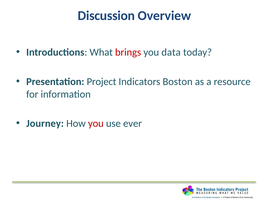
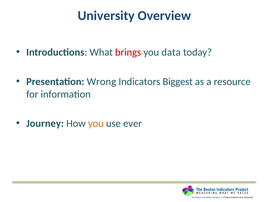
Discussion: Discussion -> University
Project: Project -> Wrong
Boston: Boston -> Biggest
you at (96, 123) colour: red -> orange
